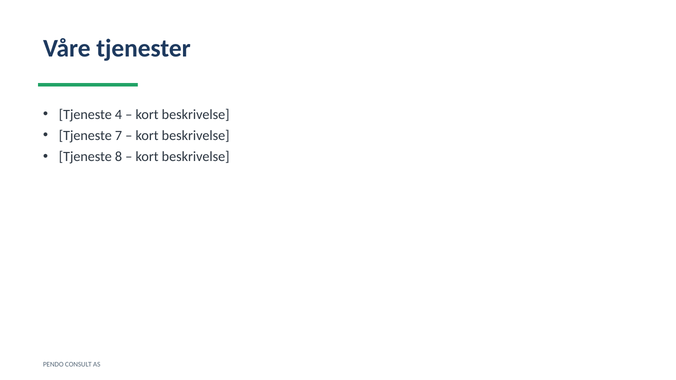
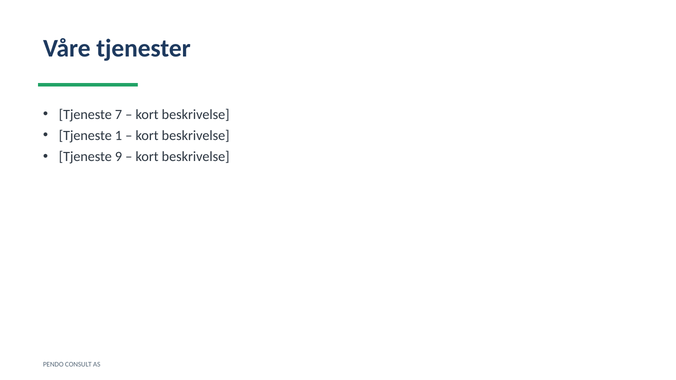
4: 4 -> 7
7: 7 -> 1
8: 8 -> 9
